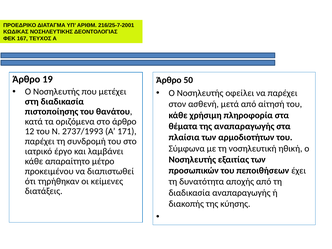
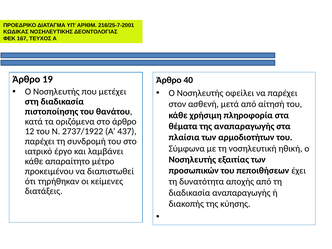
50: 50 -> 40
2737/1993: 2737/1993 -> 2737/1922
171: 171 -> 437
